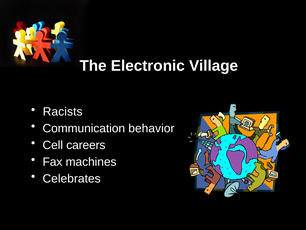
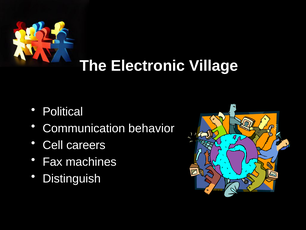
Racists: Racists -> Political
Celebrates: Celebrates -> Distinguish
